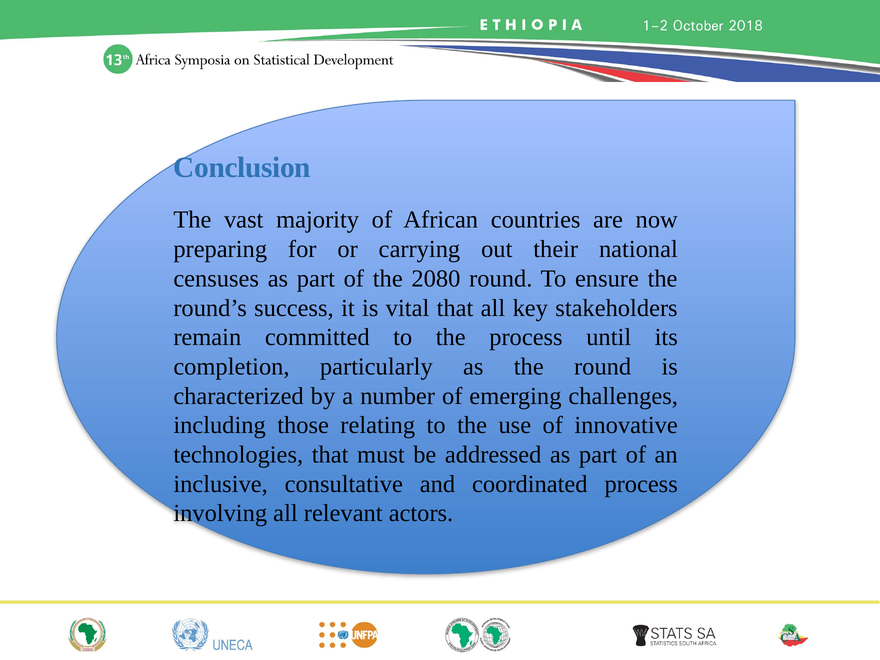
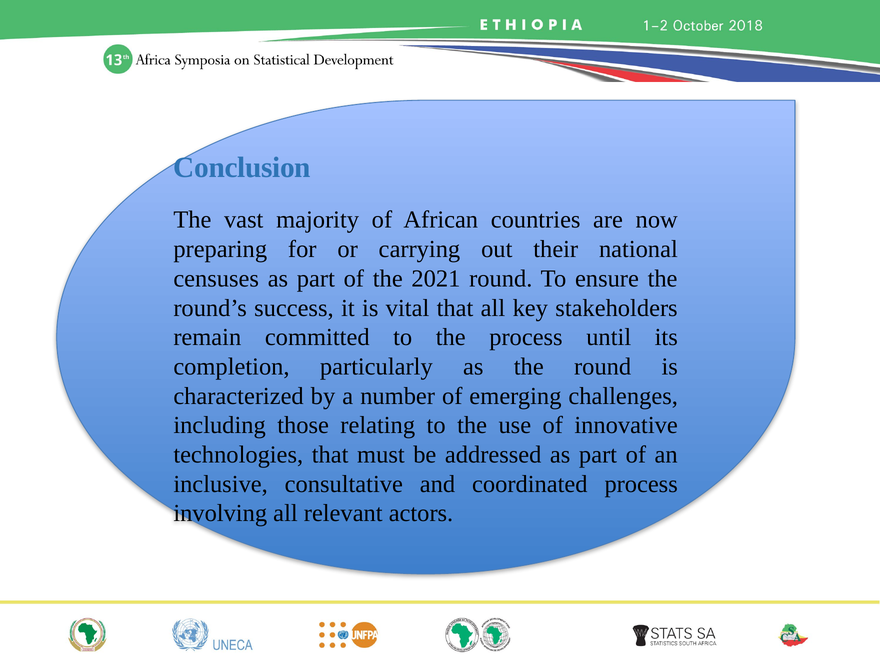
2080: 2080 -> 2021
